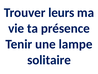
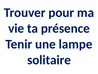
leurs: leurs -> pour
